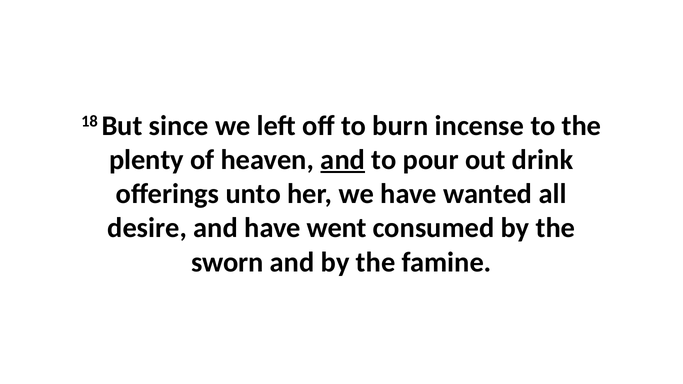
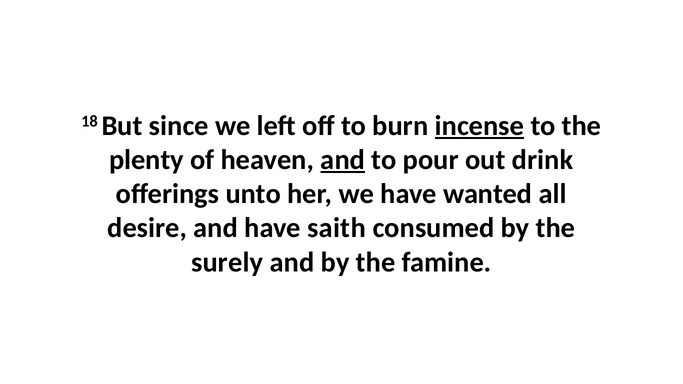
incense underline: none -> present
went: went -> saith
sworn: sworn -> surely
